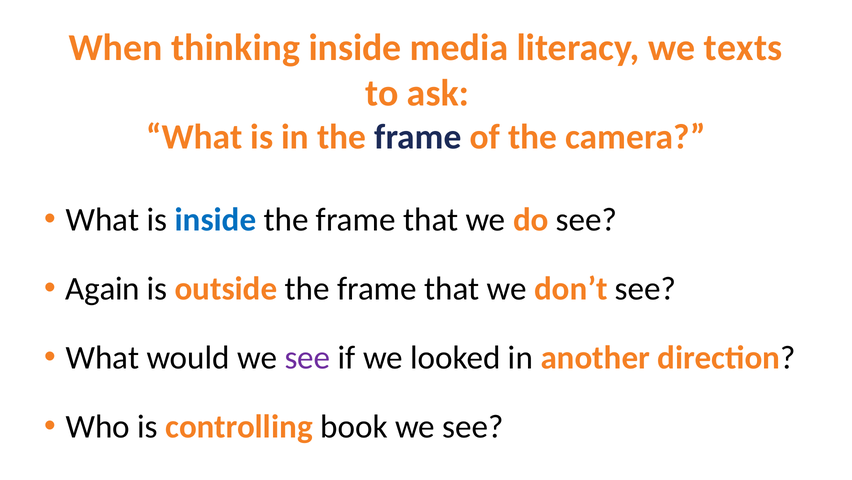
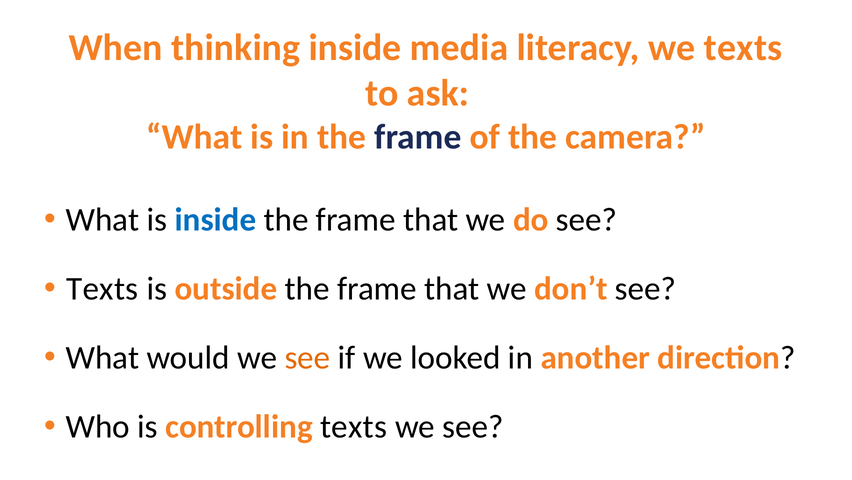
Again at (103, 288): Again -> Texts
see at (307, 357) colour: purple -> orange
controlling book: book -> texts
